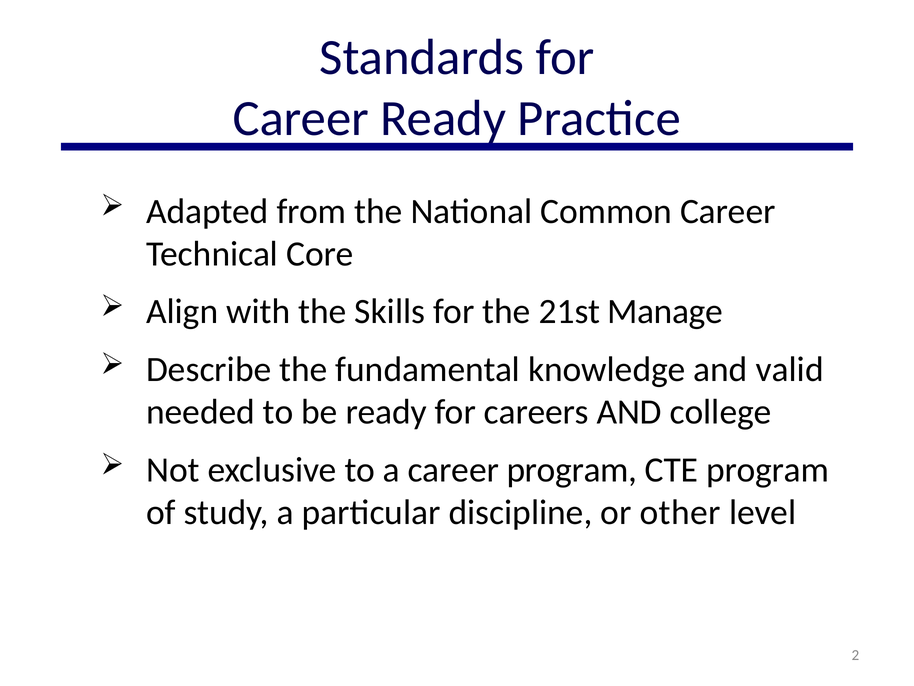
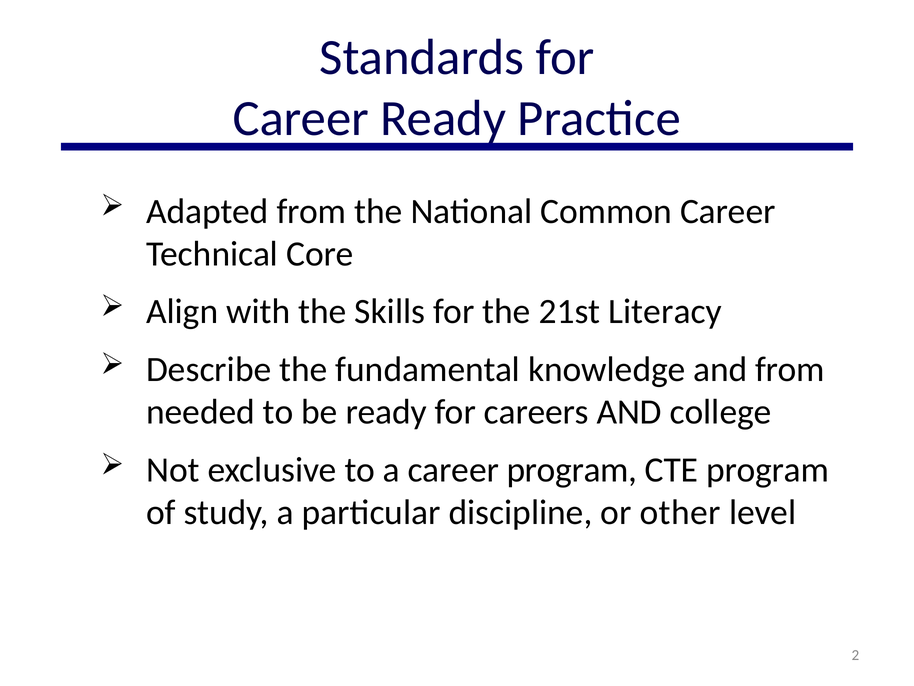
Manage: Manage -> Literacy
and valid: valid -> from
